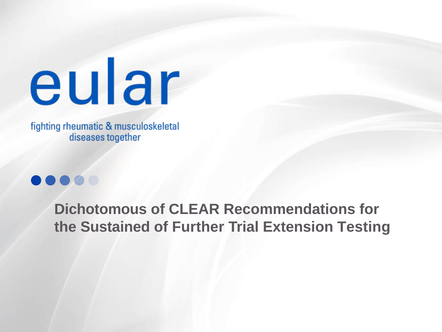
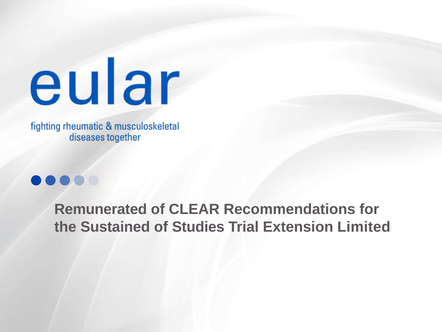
Dichotomous: Dichotomous -> Remunerated
Further: Further -> Studies
Testing: Testing -> Limited
